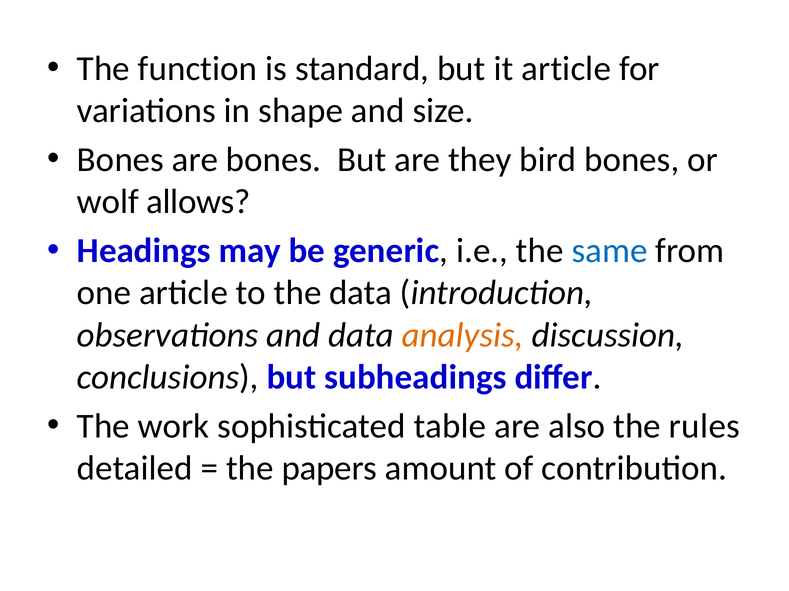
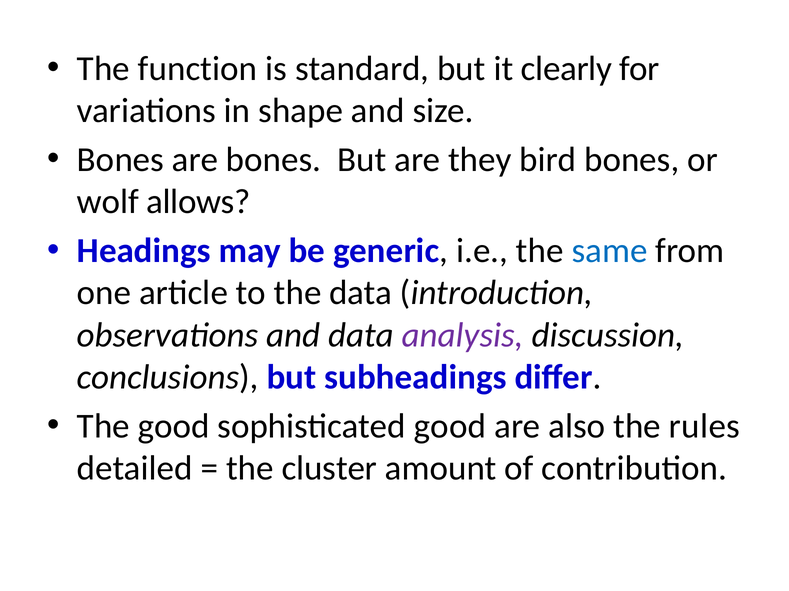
it article: article -> clearly
analysis colour: orange -> purple
The work: work -> good
sophisticated table: table -> good
papers: papers -> cluster
